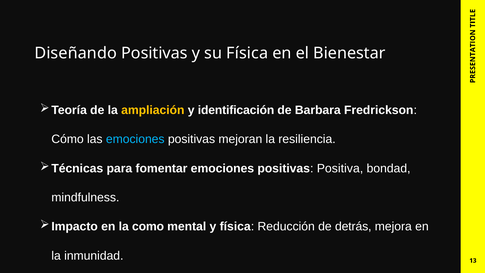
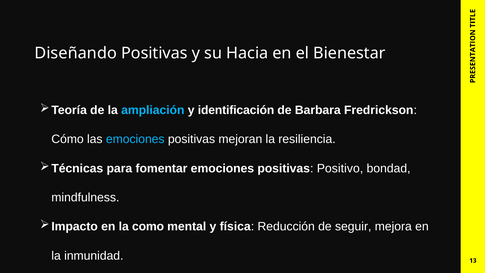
su Física: Física -> Hacia
ampliación colour: yellow -> light blue
Positiva: Positiva -> Positivo
detrás: detrás -> seguir
